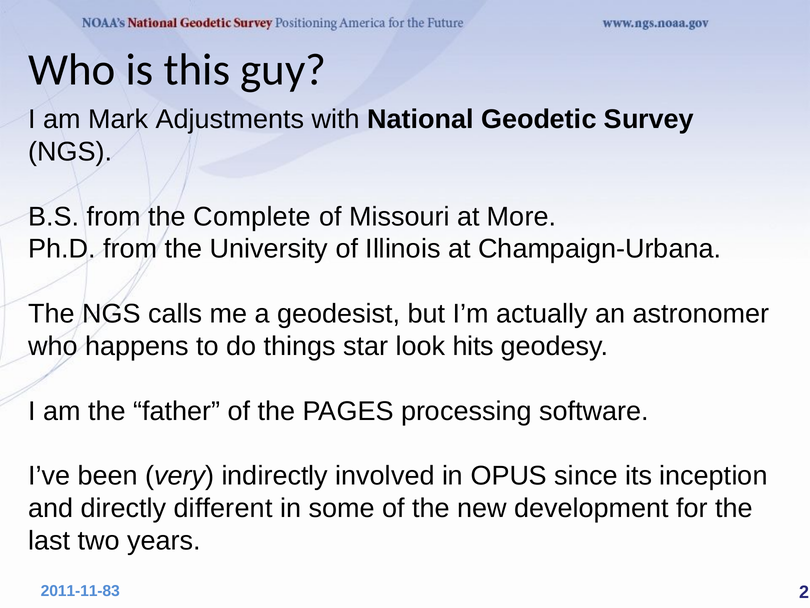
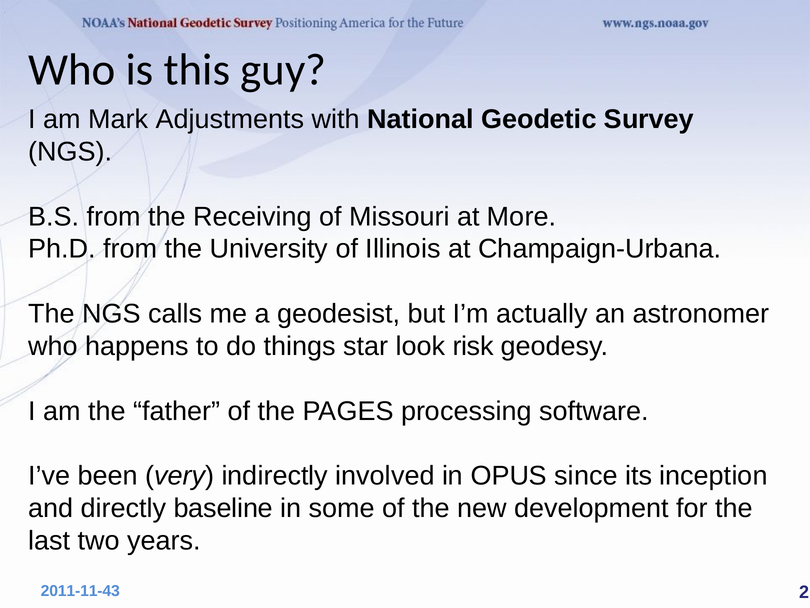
Complete: Complete -> Receiving
hits: hits -> risk
different: different -> baseline
2011-11-83: 2011-11-83 -> 2011-11-43
